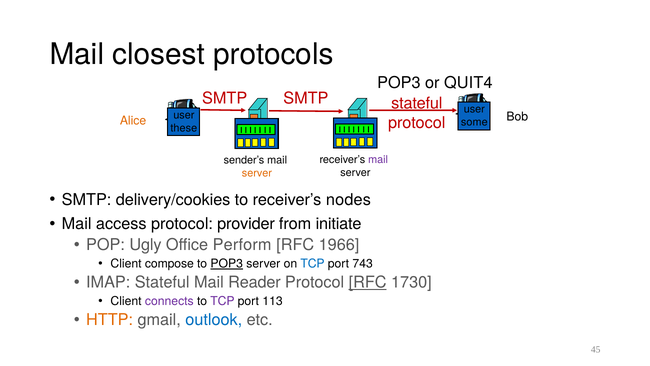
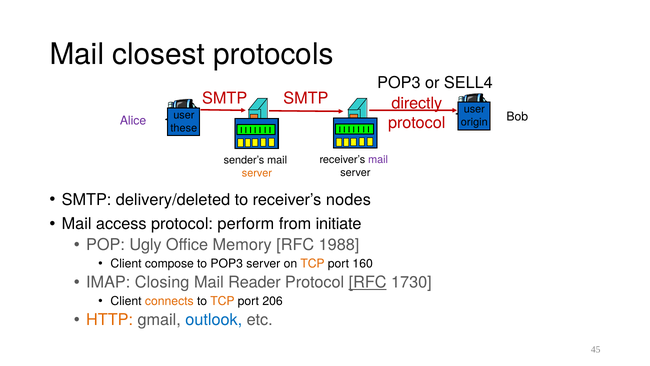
QUIT4: QUIT4 -> SELL4
SMTP stateful: stateful -> directly
Alice colour: orange -> purple
some: some -> origin
delivery/cookies: delivery/cookies -> delivery/deleted
provider: provider -> perform
Perform: Perform -> Memory
1966: 1966 -> 1988
POP3 at (227, 264) underline: present -> none
TCP at (313, 264) colour: blue -> orange
743: 743 -> 160
IMAP Stateful: Stateful -> Closing
connects colour: purple -> orange
TCP at (222, 301) colour: purple -> orange
113: 113 -> 206
